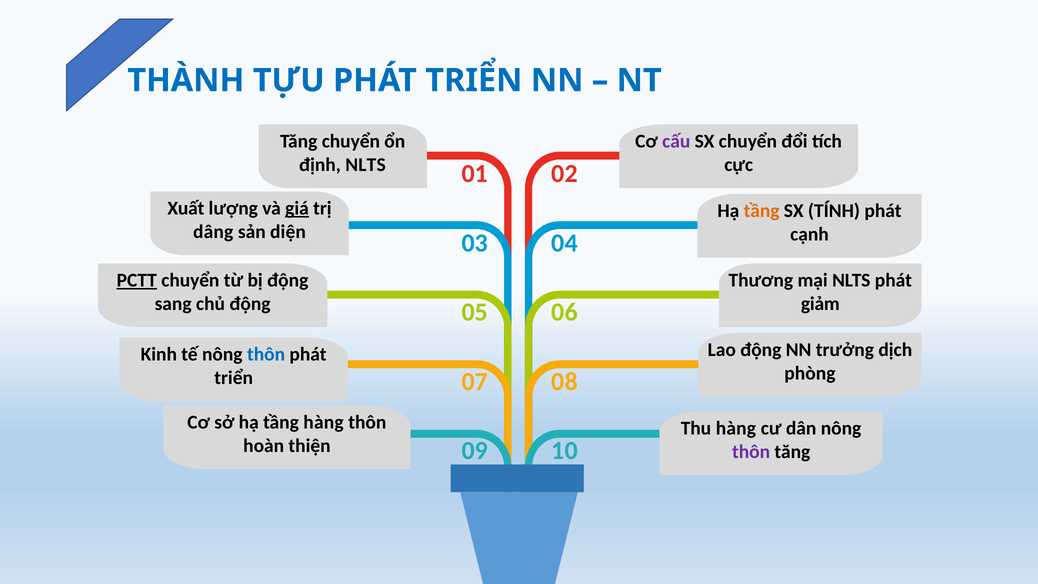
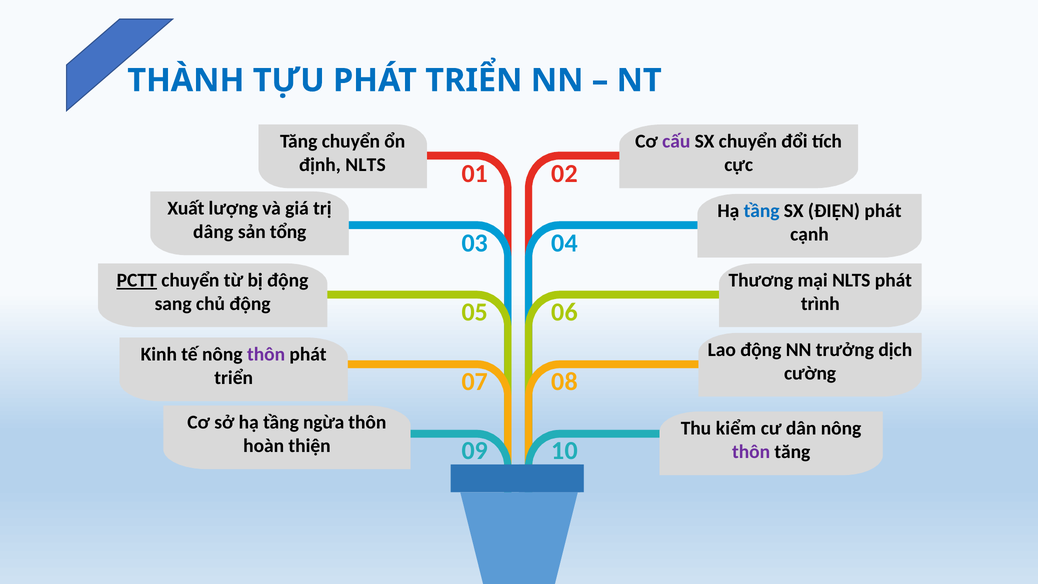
giá underline: present -> none
tầng at (762, 211) colour: orange -> blue
TÍNH: TÍNH -> ĐIỆN
diện: diện -> tổng
giảm: giảm -> trình
thôn at (266, 354) colour: blue -> purple
phòng: phòng -> cường
tầng hàng: hàng -> ngừa
Thu hàng: hàng -> kiểm
